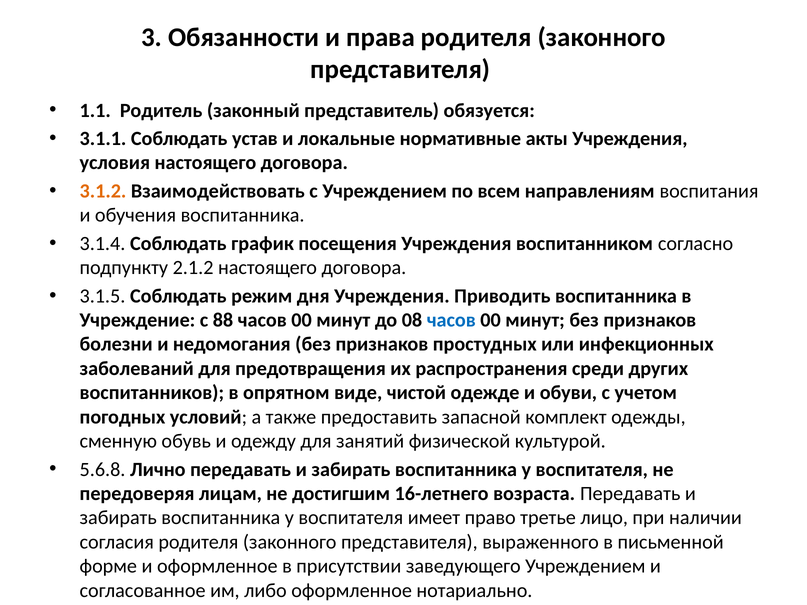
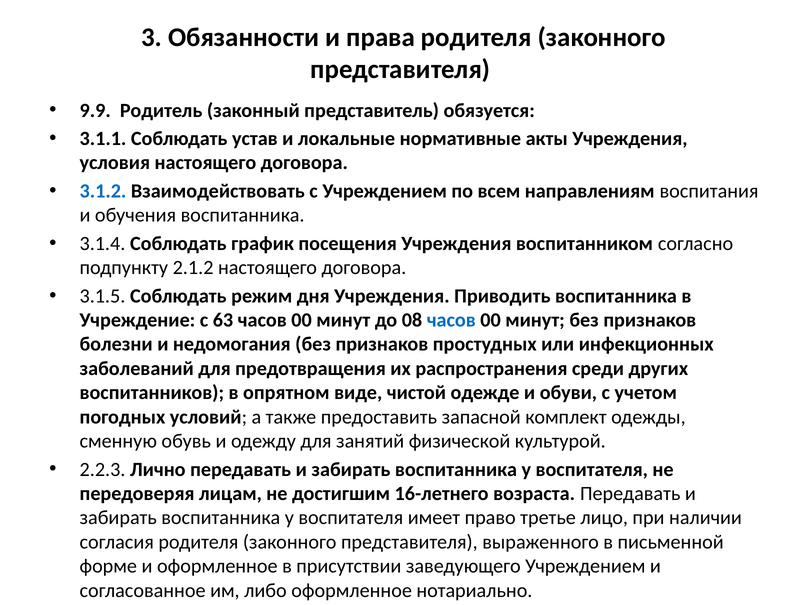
1.1: 1.1 -> 9.9
3.1.2 colour: orange -> blue
88: 88 -> 63
5.6.8: 5.6.8 -> 2.2.3
